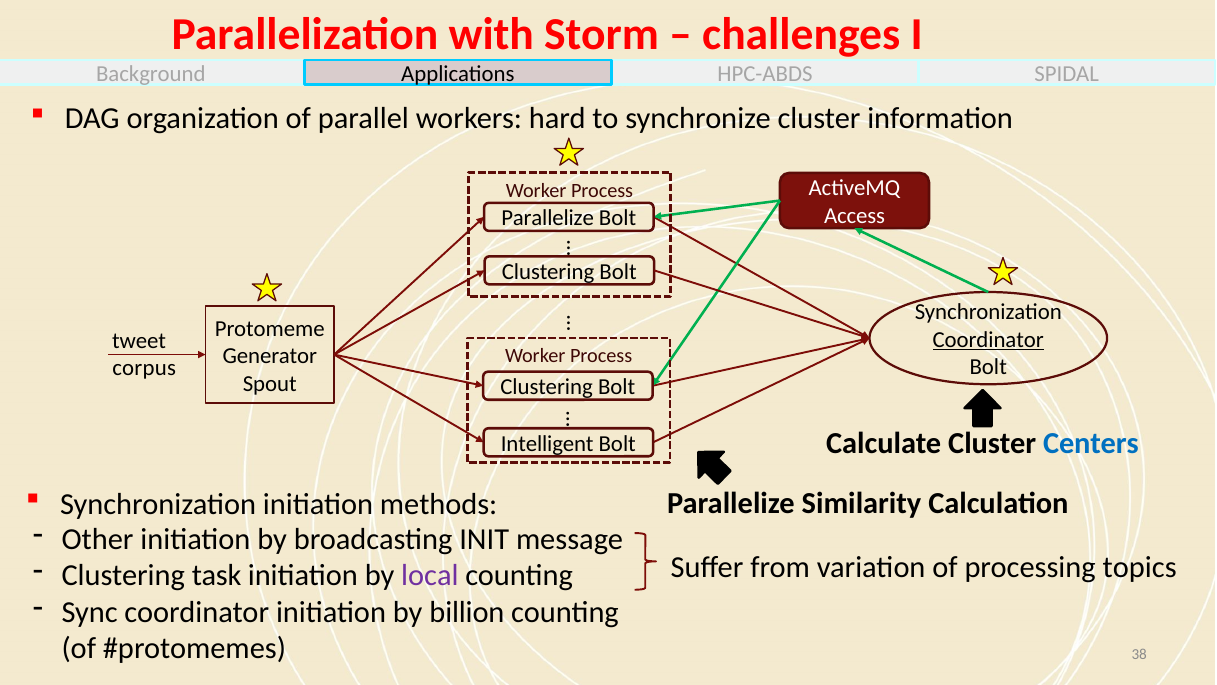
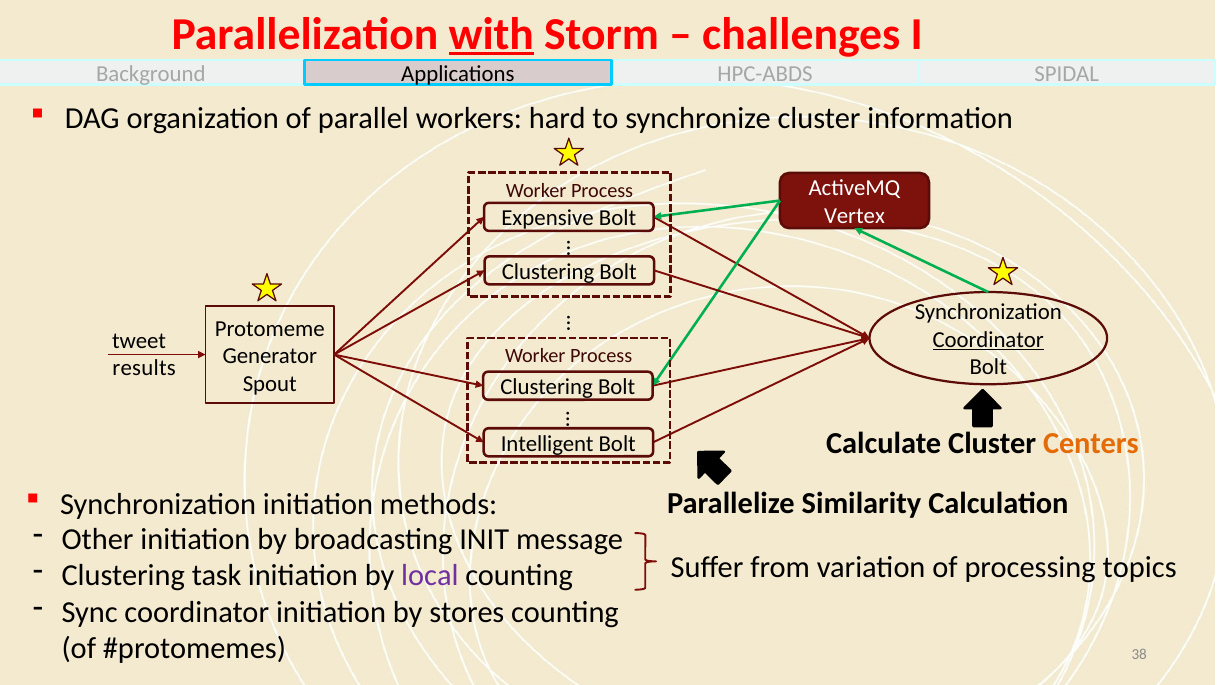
with underline: none -> present
Access: Access -> Vertex
Parallelize at (548, 218): Parallelize -> Expensive
corpus: corpus -> results
Centers colour: blue -> orange
billion: billion -> stores
